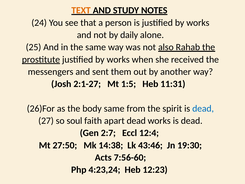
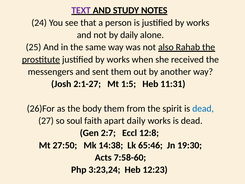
TEXT colour: orange -> purple
body same: same -> them
apart dead: dead -> daily
12:4: 12:4 -> 12:8
43:46: 43:46 -> 65:46
7:56-60: 7:56-60 -> 7:58-60
4:23,24: 4:23,24 -> 3:23,24
